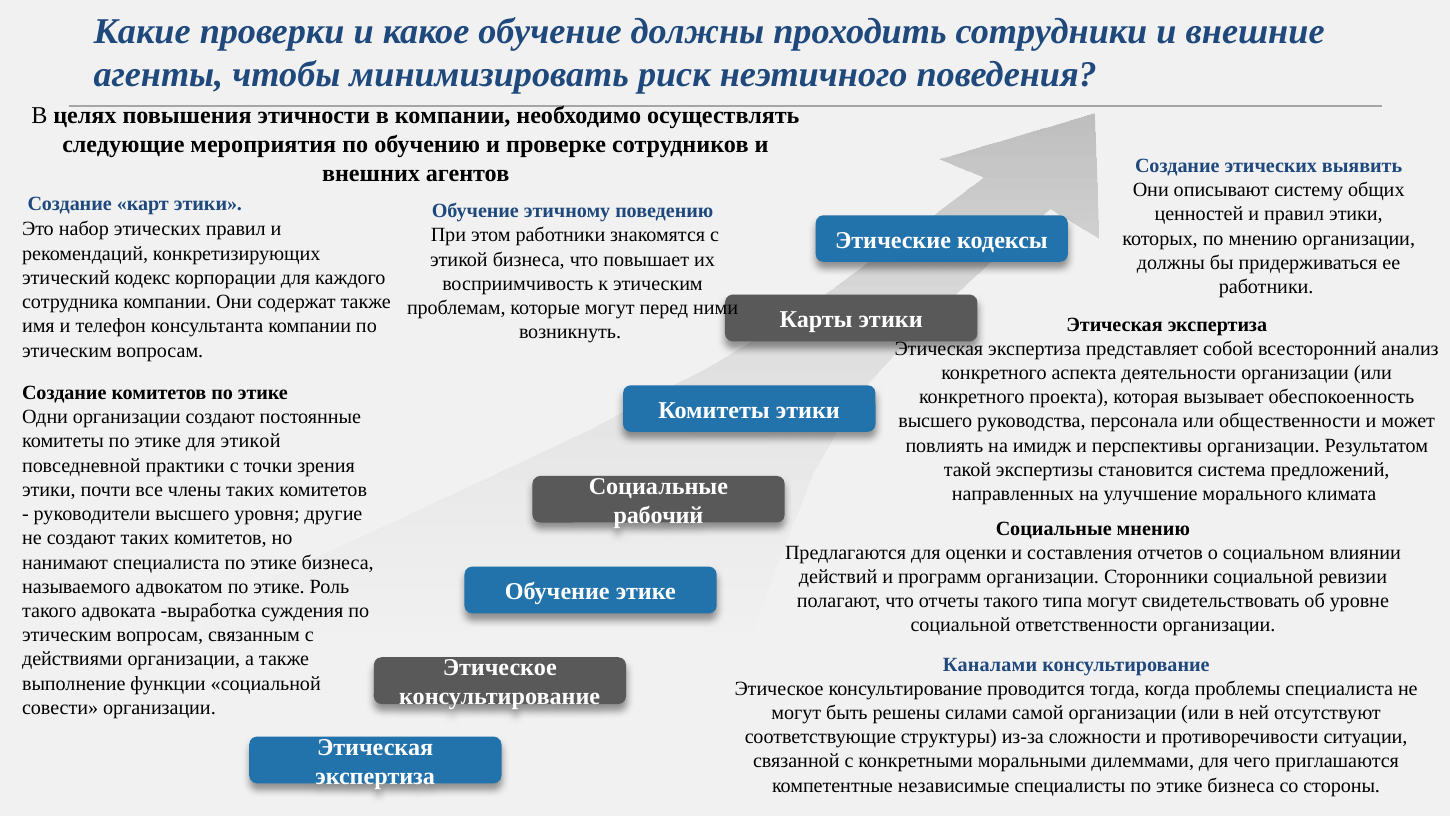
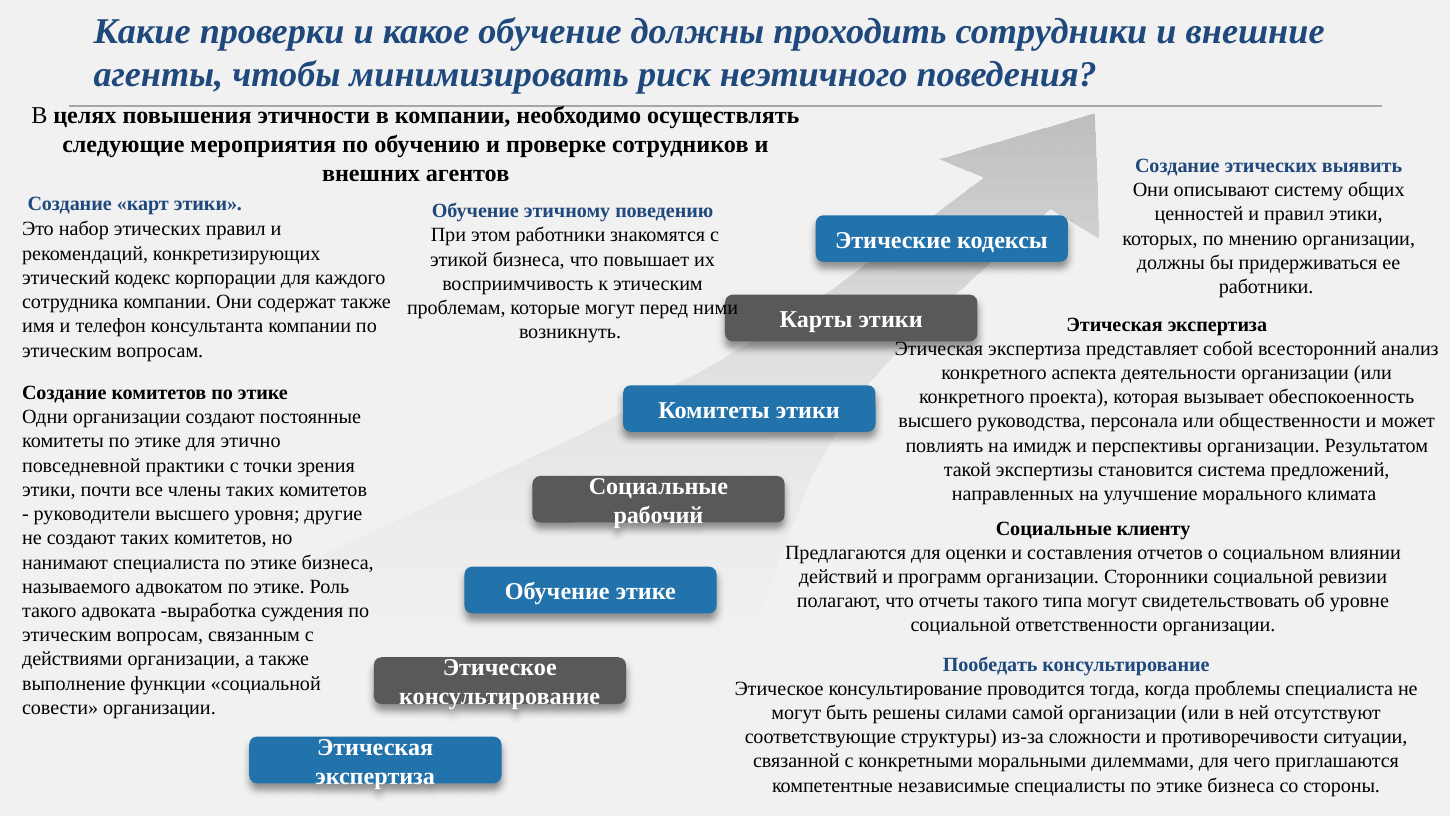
для этикой: этикой -> этично
Социальные мнению: мнению -> клиенту
Каналами: Каналами -> Пообедать
